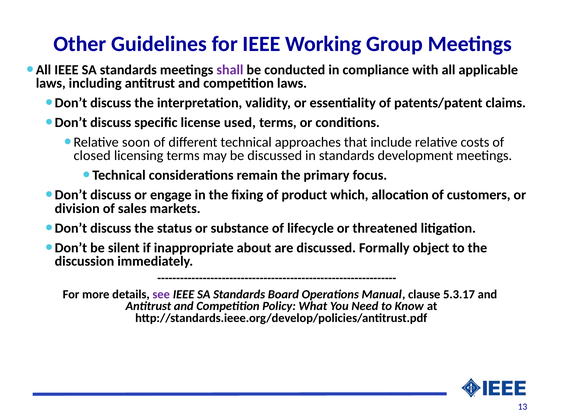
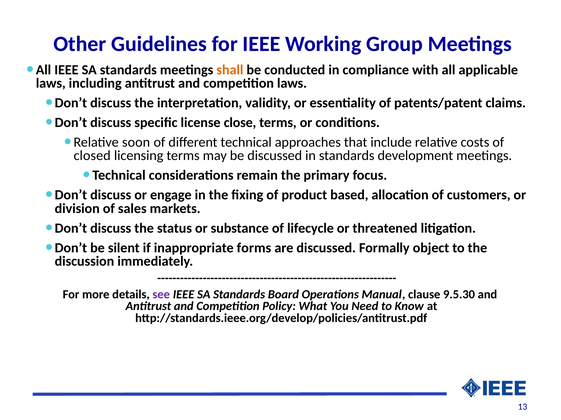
shall colour: purple -> orange
used: used -> close
which: which -> based
about: about -> forms
5.3.17: 5.3.17 -> 9.5.30
